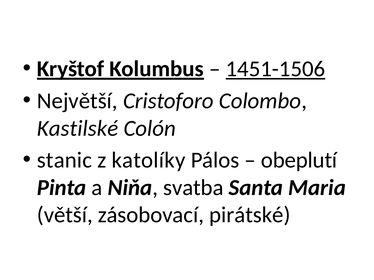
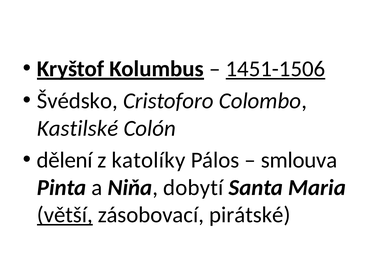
Největší: Největší -> Švédsko
stanic: stanic -> dělení
obeplutí: obeplutí -> smlouva
svatba: svatba -> dobytí
větší underline: none -> present
